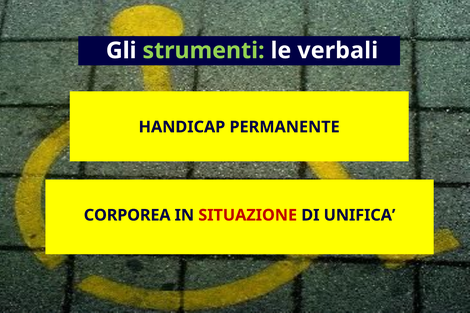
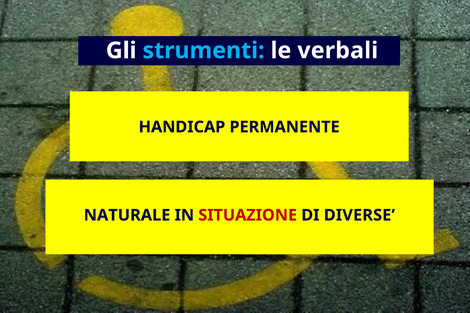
strumenti colour: light green -> light blue
CORPOREA: CORPOREA -> NATURALE
UNIFICA: UNIFICA -> DIVERSE
